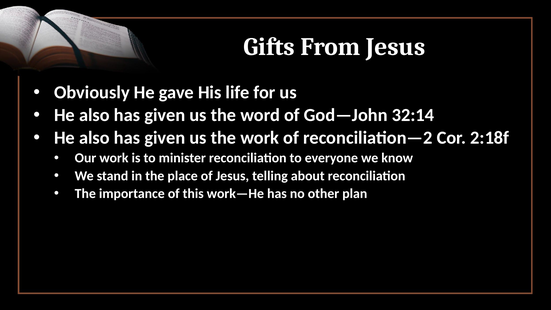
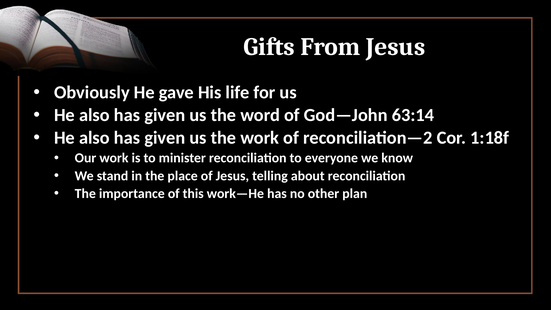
32:14: 32:14 -> 63:14
2:18f: 2:18f -> 1:18f
